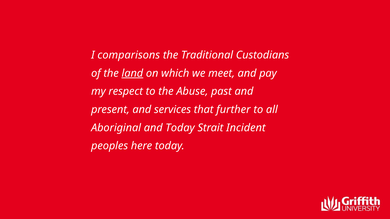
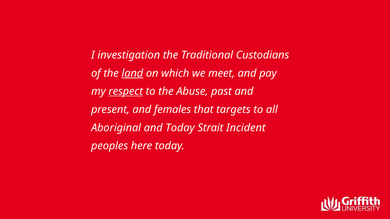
comparisons: comparisons -> investigation
respect underline: none -> present
services: services -> females
further: further -> targets
